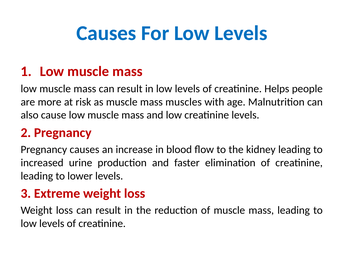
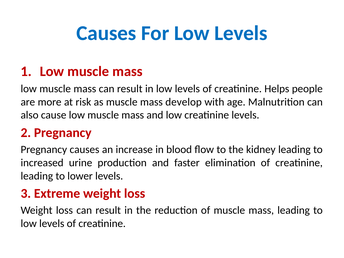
muscles: muscles -> develop
